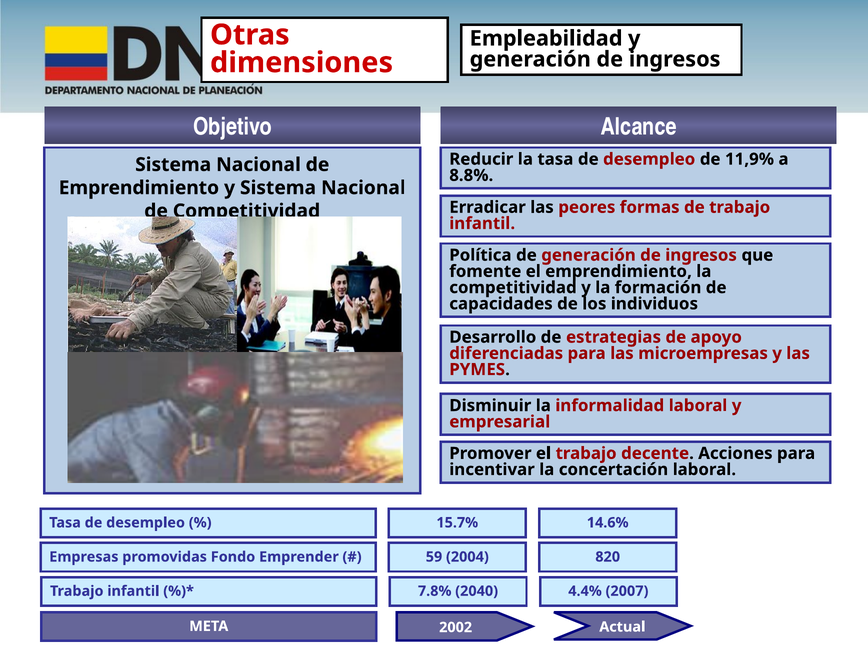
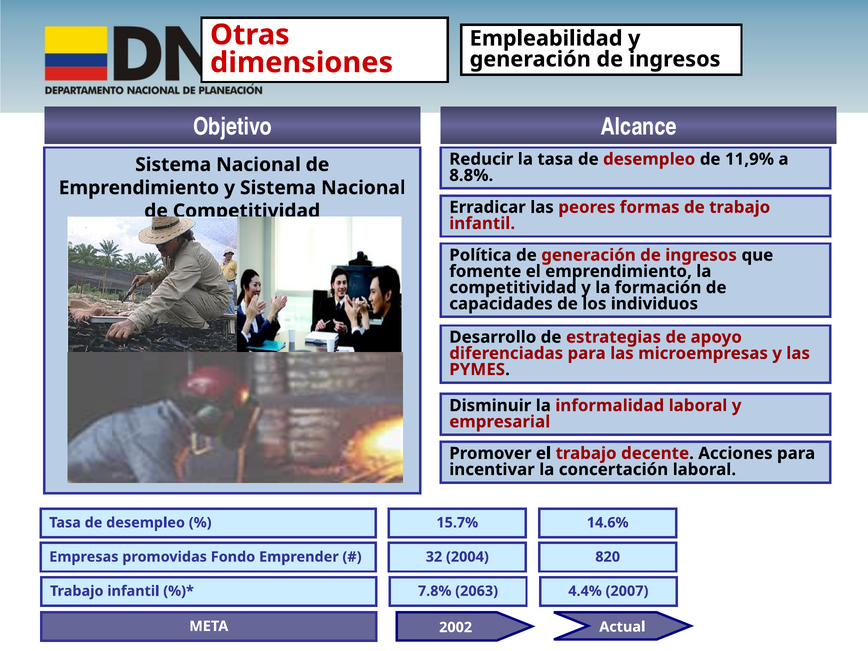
59: 59 -> 32
2040: 2040 -> 2063
